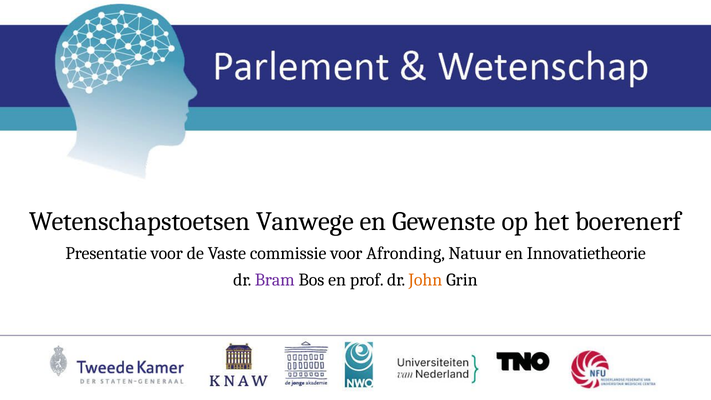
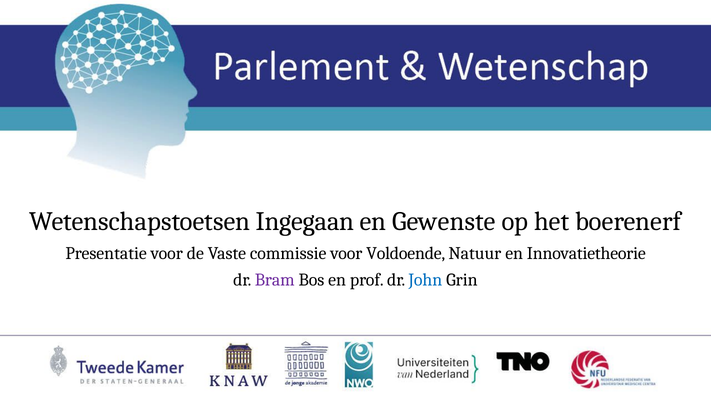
Vanwege: Vanwege -> Ingegaan
Afronding: Afronding -> Voldoende
John colour: orange -> blue
